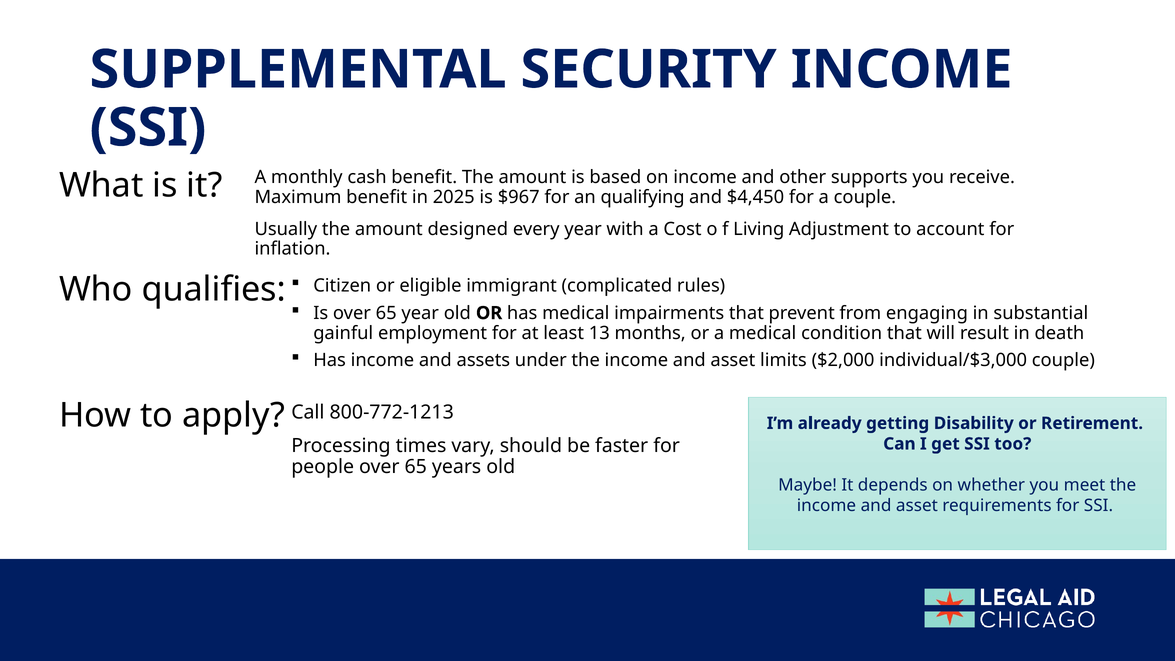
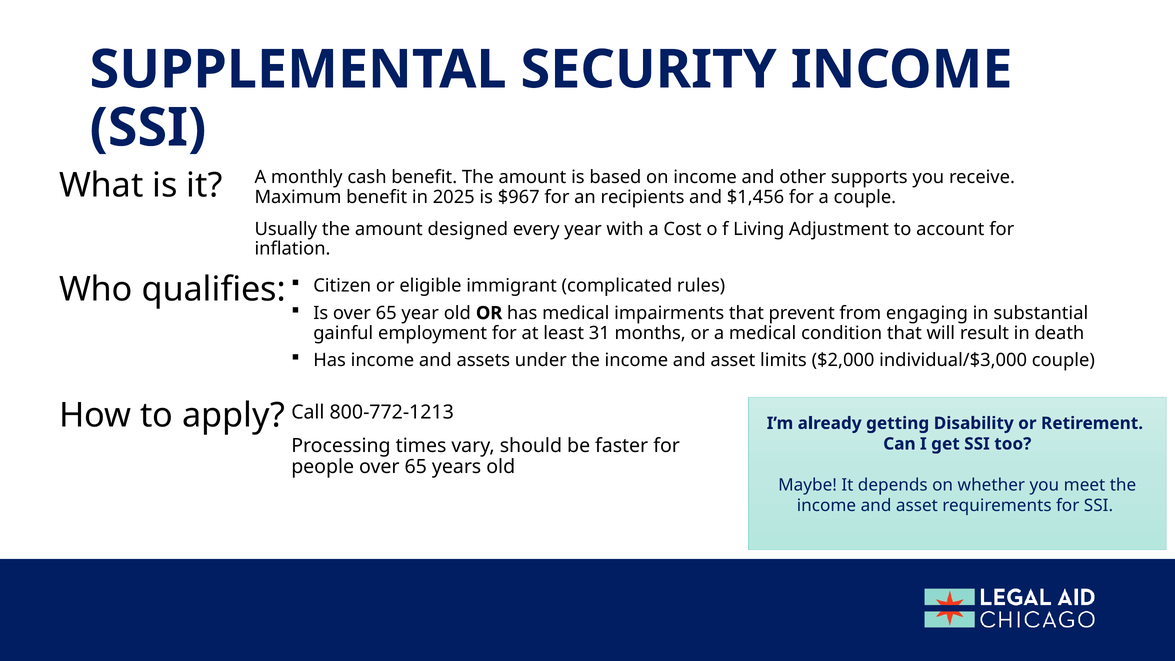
qualifying: qualifying -> recipients
$4,450: $4,450 -> $1,456
13: 13 -> 31
